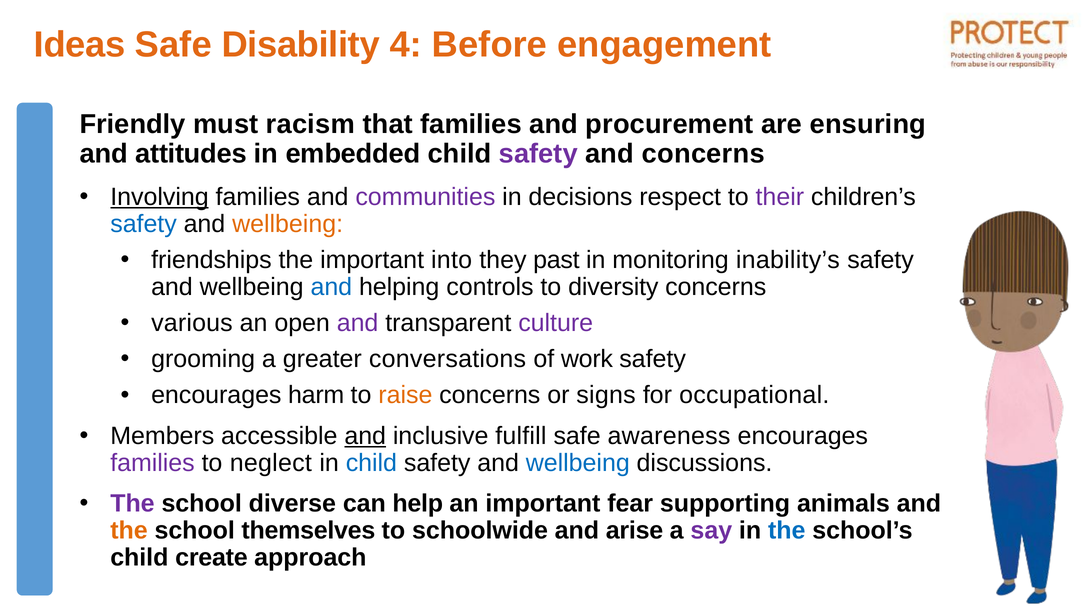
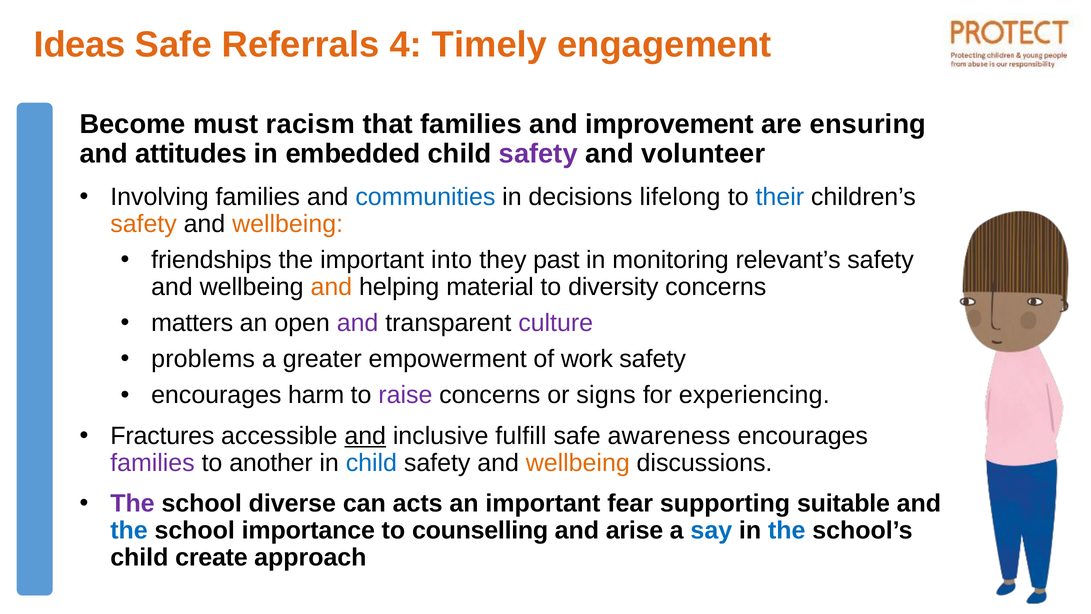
Disability: Disability -> Referrals
Before: Before -> Timely
Friendly: Friendly -> Become
procurement: procurement -> improvement
and concerns: concerns -> volunteer
Involving underline: present -> none
communities colour: purple -> blue
respect: respect -> lifelong
their colour: purple -> blue
safety at (144, 224) colour: blue -> orange
inability’s: inability’s -> relevant’s
and at (331, 287) colour: blue -> orange
controls: controls -> material
various: various -> matters
grooming: grooming -> problems
conversations: conversations -> empowerment
raise colour: orange -> purple
occupational: occupational -> experiencing
Members: Members -> Fractures
neglect: neglect -> another
wellbeing at (578, 463) colour: blue -> orange
help: help -> acts
animals: animals -> suitable
the at (129, 530) colour: orange -> blue
themselves: themselves -> importance
schoolwide: schoolwide -> counselling
say colour: purple -> blue
